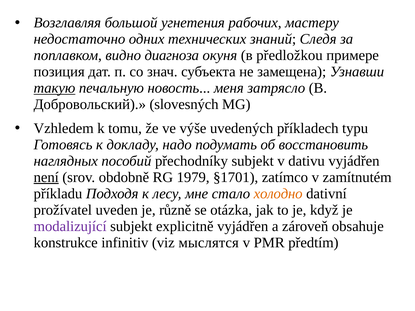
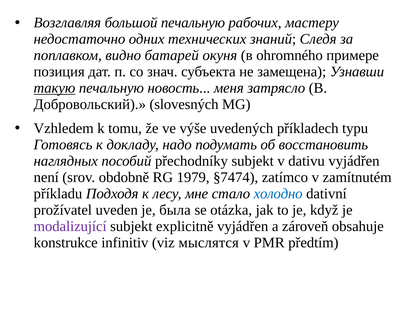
большой угнетения: угнетения -> печальную
диагноза: диагноза -> батарей
předložkou: předložkou -> ohromného
není underline: present -> none
§1701: §1701 -> §7474
холодно colour: orange -> blue
různě: různě -> была
